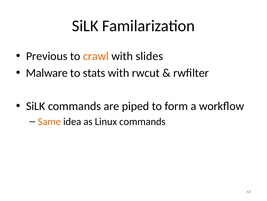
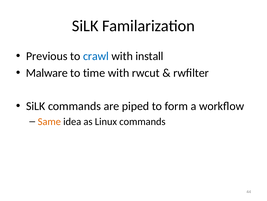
crawl colour: orange -> blue
slides: slides -> install
stats: stats -> time
